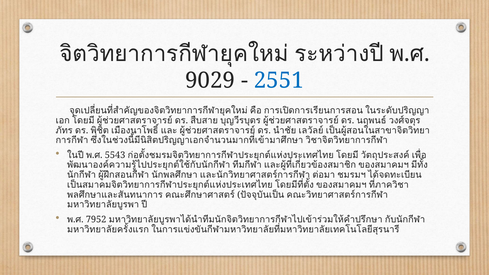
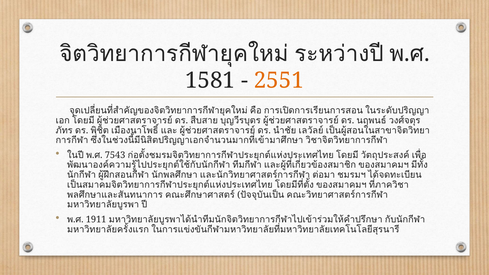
9029: 9029 -> 1581
2551 colour: blue -> orange
5543: 5543 -> 7543
7952: 7952 -> 1911
